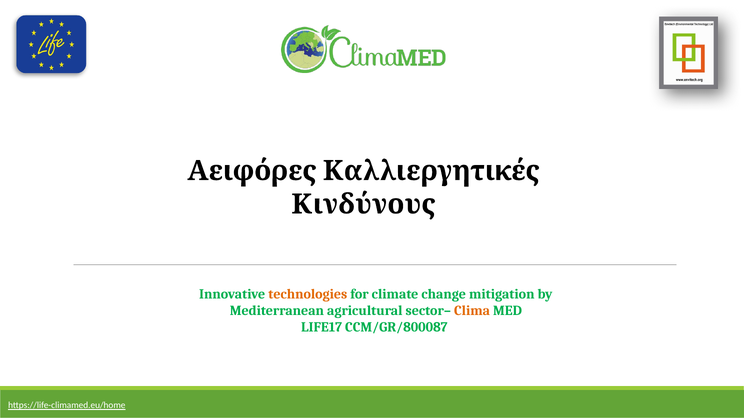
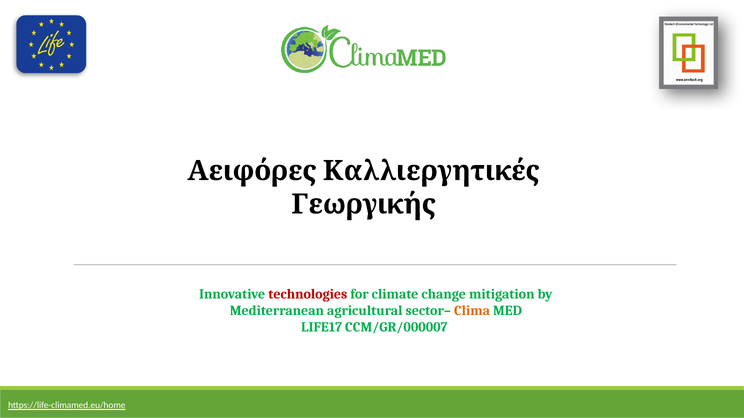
Κινδύνους: Κινδύνους -> Γεωργικής
technologies colour: orange -> red
CCM/GR/800087: CCM/GR/800087 -> CCM/GR/000007
